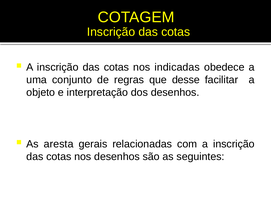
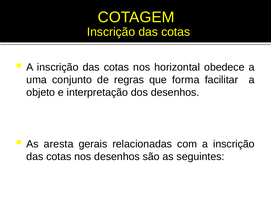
indicadas: indicadas -> horizontal
desse: desse -> forma
